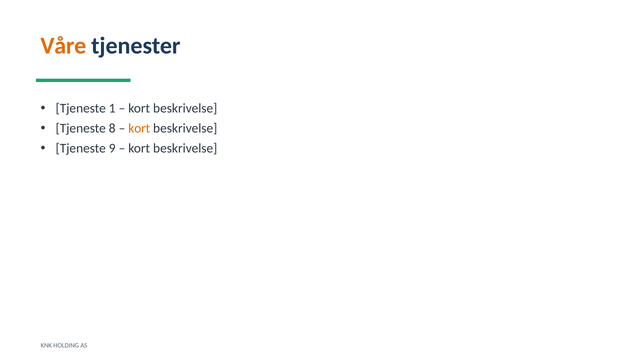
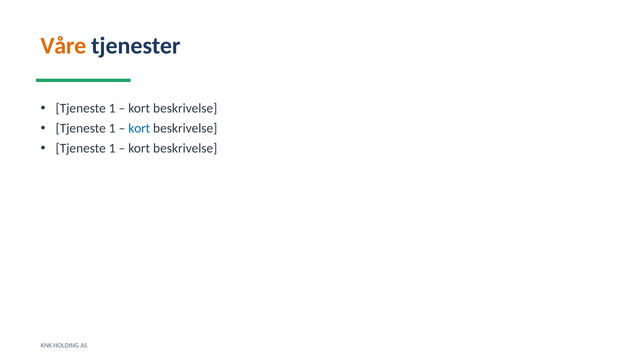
8 at (112, 128): 8 -> 1
kort at (139, 128) colour: orange -> blue
9 at (112, 148): 9 -> 1
